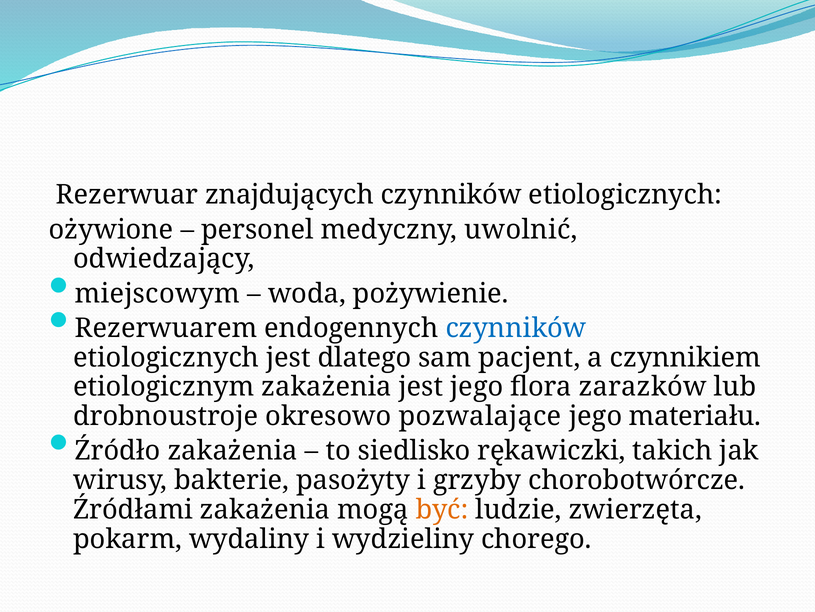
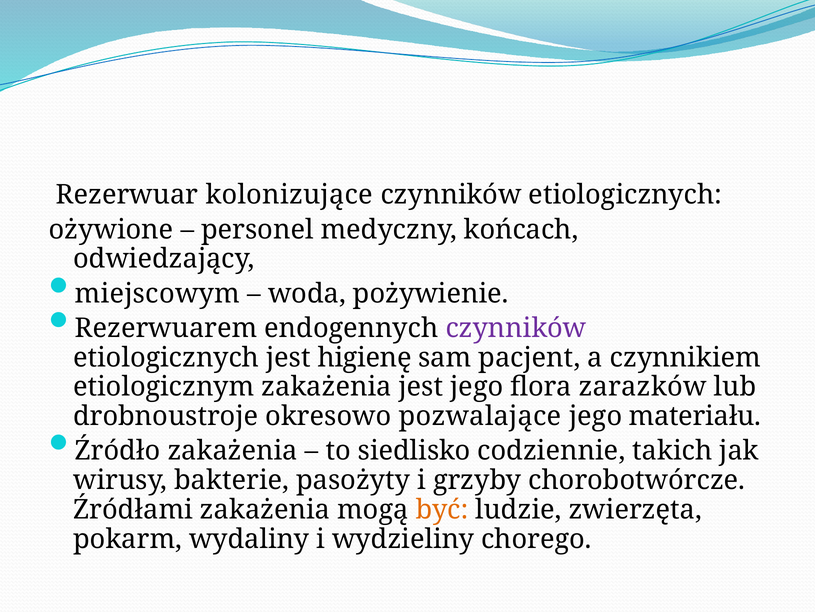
znajdujących: znajdujących -> kolonizujące
uwolnić: uwolnić -> końcach
czynników at (516, 328) colour: blue -> purple
dlatego: dlatego -> higienę
rękawiczki: rękawiczki -> codziennie
